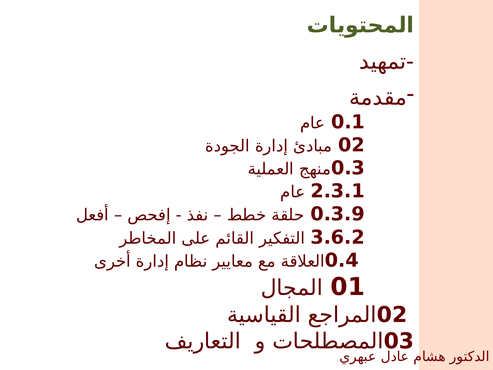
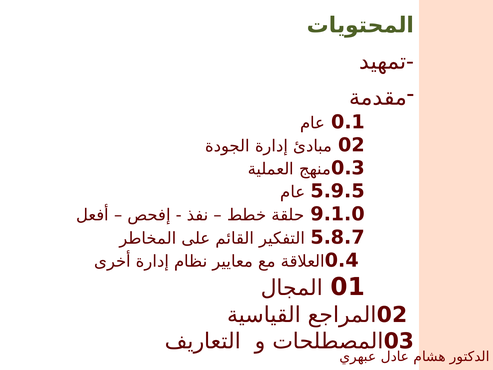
2.3.1: 2.3.1 -> 5.9.5
0.3.9: 0.3.9 -> 9.1.0
3.6.2: 3.6.2 -> 5.8.7
